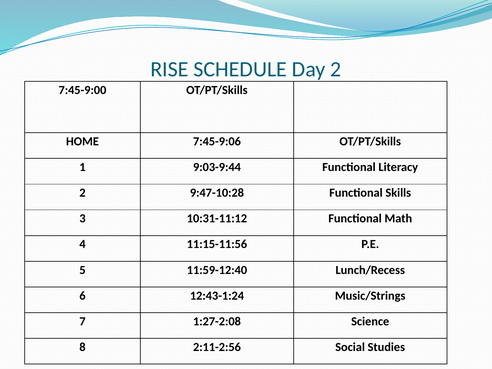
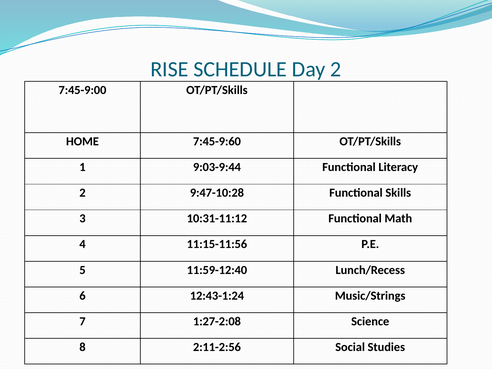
7:45-9:06: 7:45-9:06 -> 7:45-9:60
